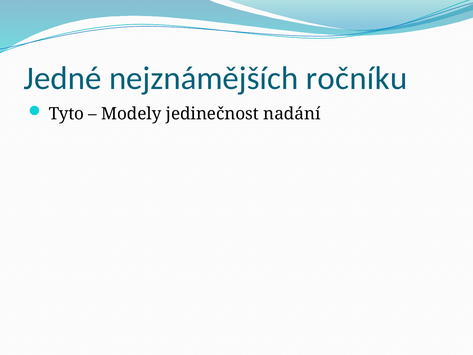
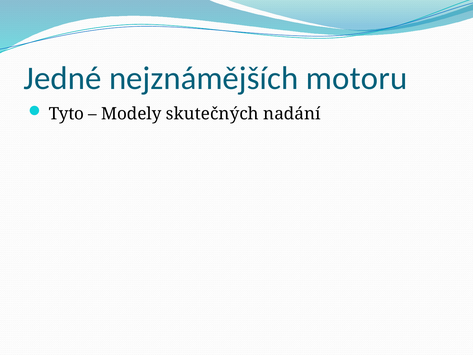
ročníku: ročníku -> motoru
jedinečnost: jedinečnost -> skutečných
